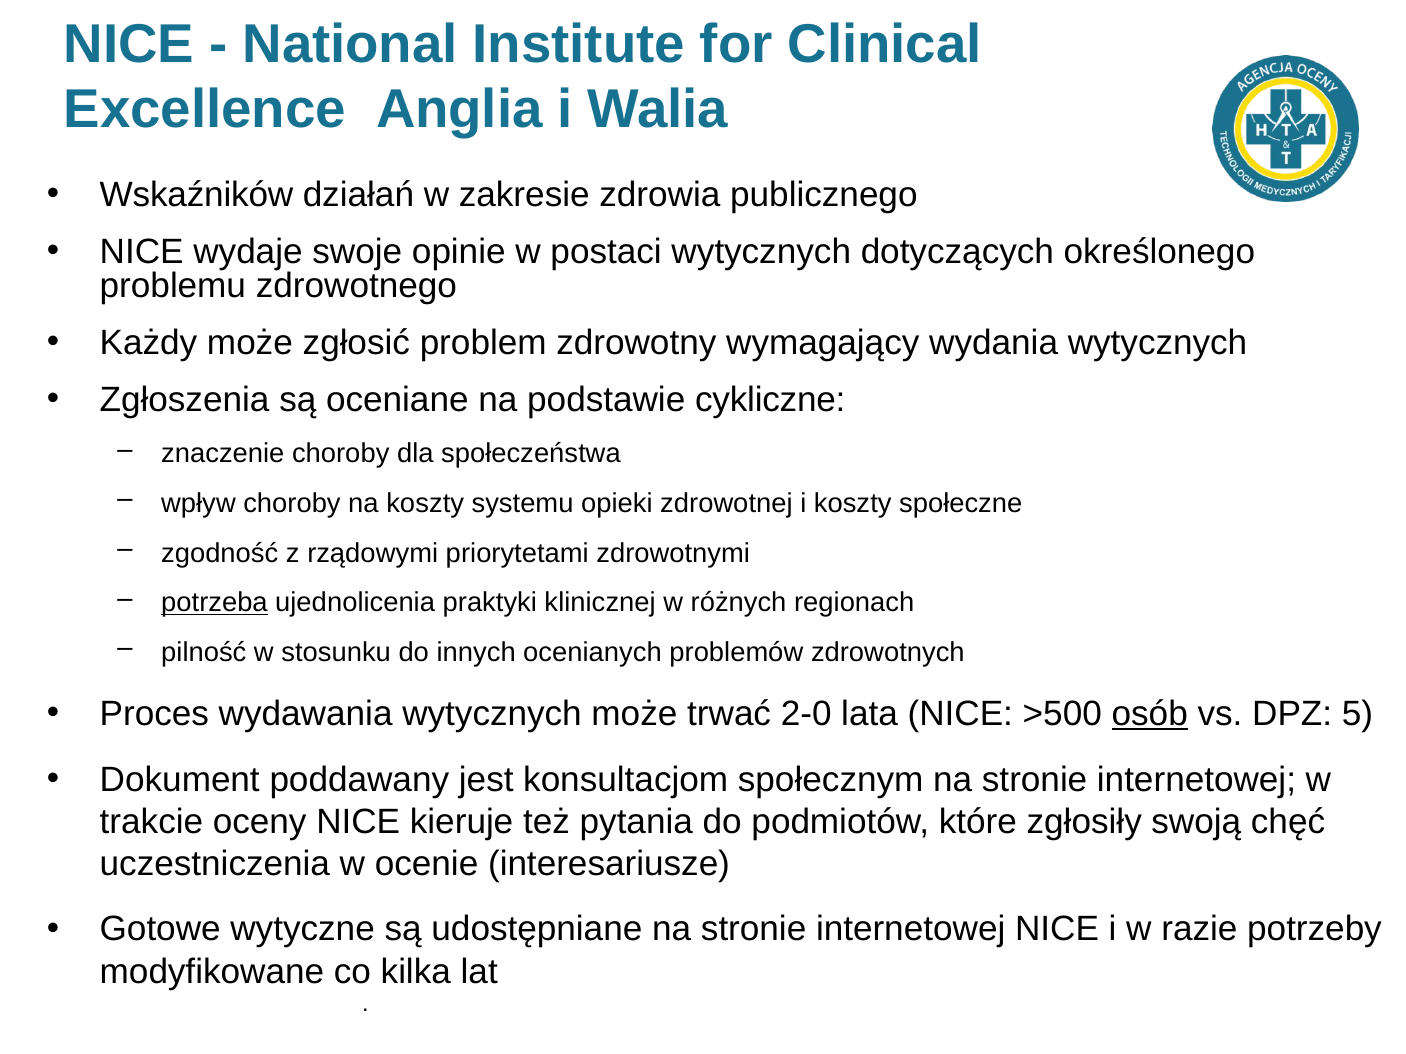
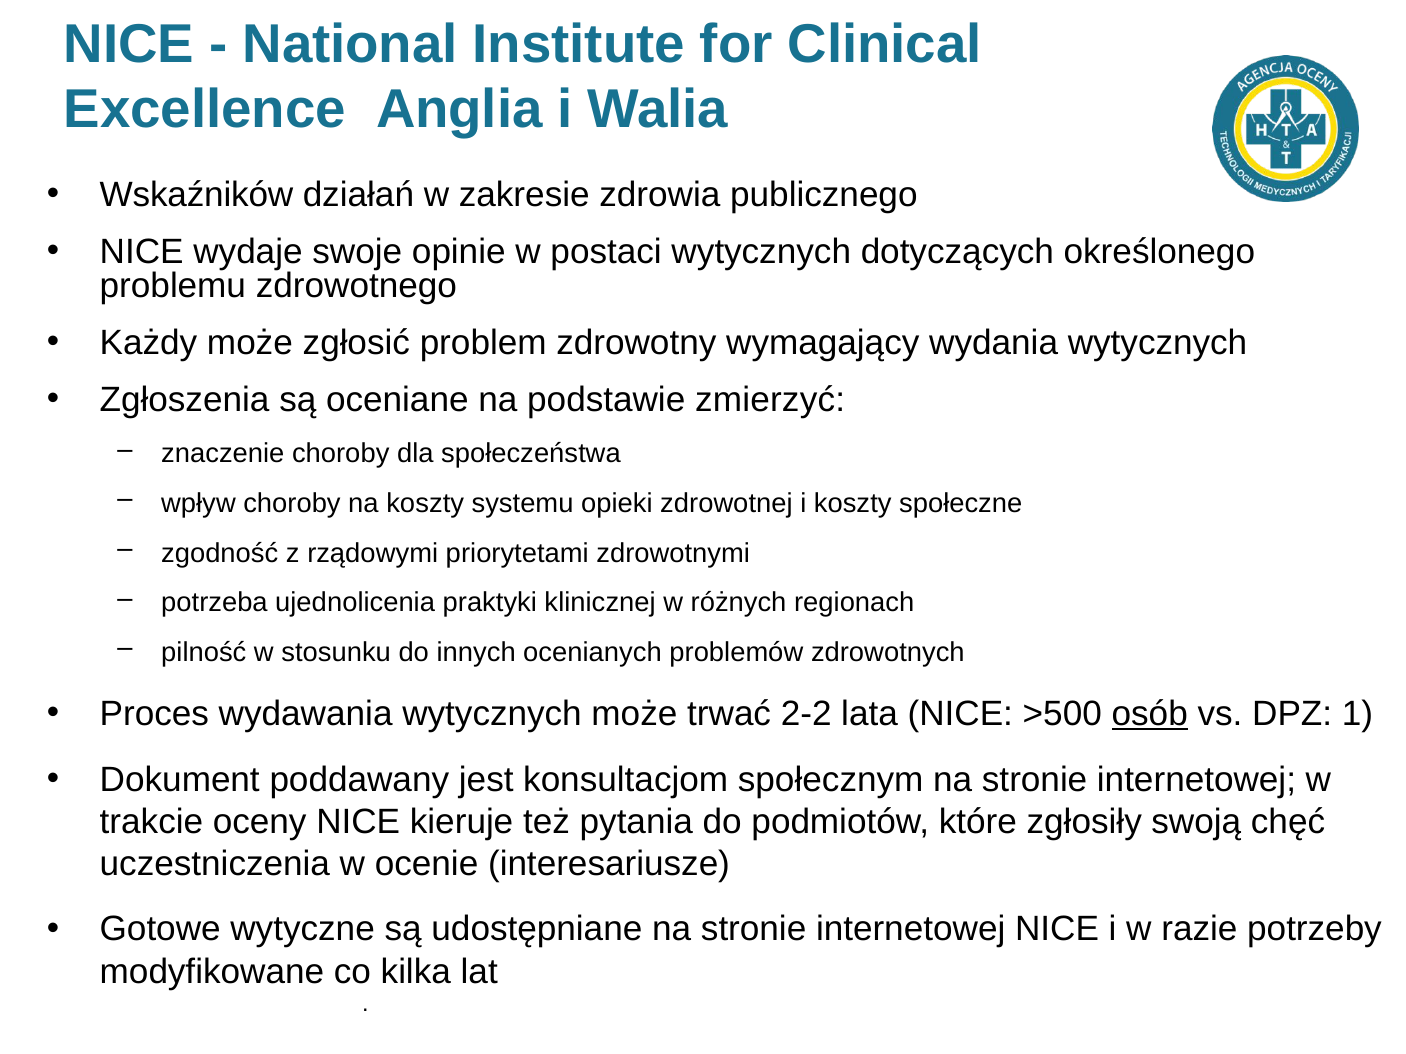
cykliczne: cykliczne -> zmierzyć
potrzeba underline: present -> none
2-0: 2-0 -> 2-2
5: 5 -> 1
